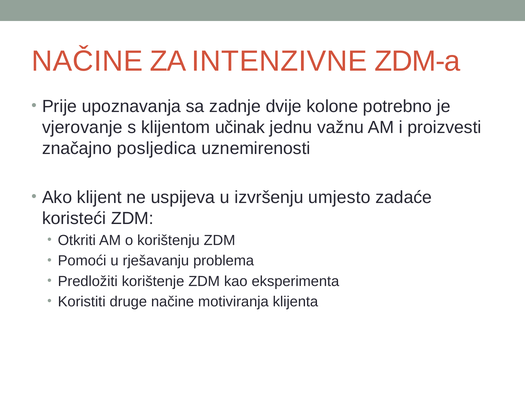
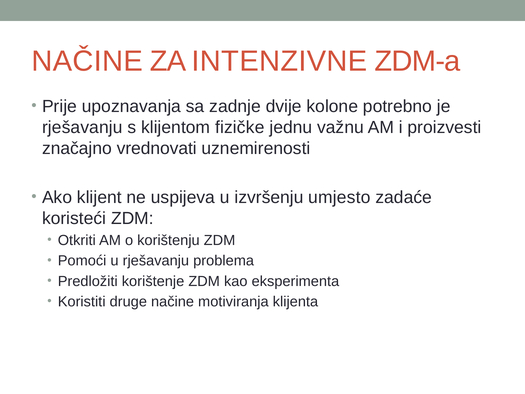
vjerovanje at (82, 127): vjerovanje -> rješavanju
učinak: učinak -> fizičke
posljedica: posljedica -> vrednovati
